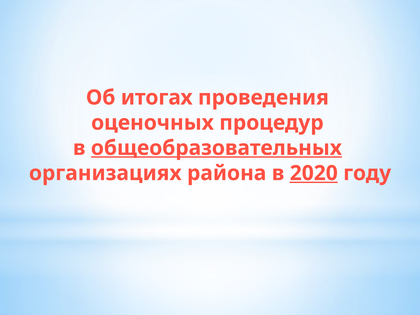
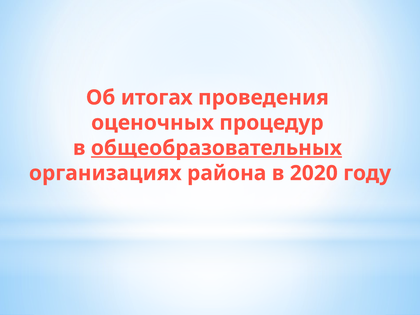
2020 underline: present -> none
